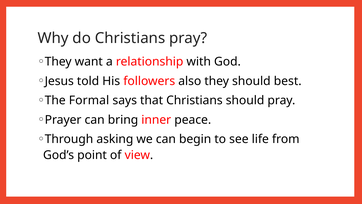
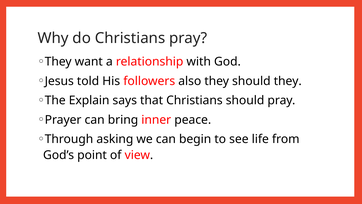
should best: best -> they
Formal: Formal -> Explain
